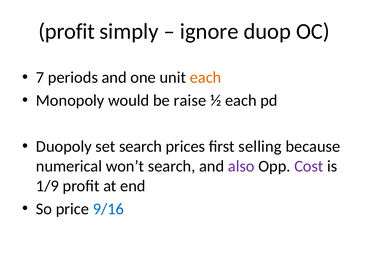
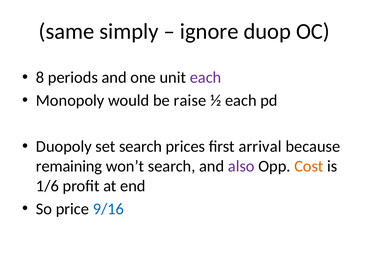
profit at (67, 31): profit -> same
7: 7 -> 8
each at (206, 77) colour: orange -> purple
selling: selling -> arrival
numerical: numerical -> remaining
Cost colour: purple -> orange
1/9: 1/9 -> 1/6
